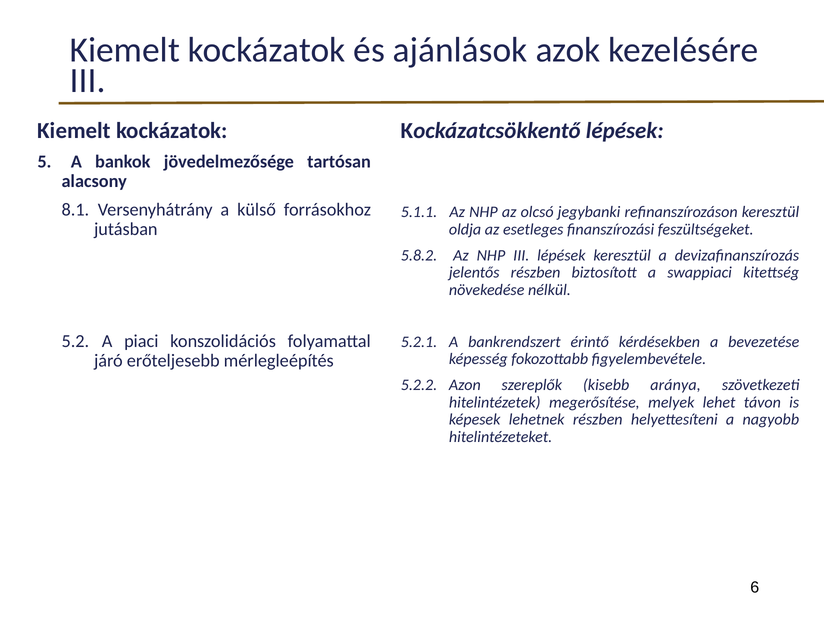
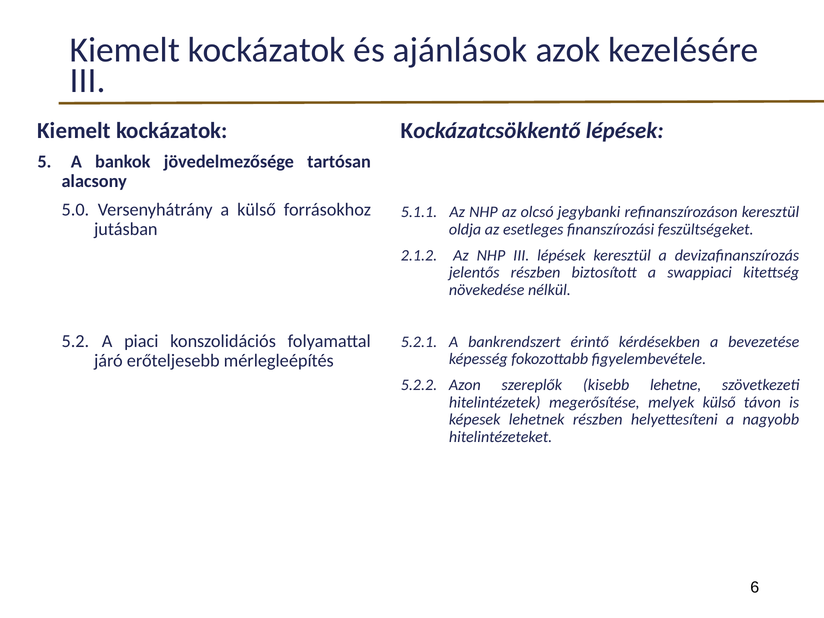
8.1: 8.1 -> 5.0
5.8.2: 5.8.2 -> 2.1.2
aránya: aránya -> lehetne
melyek lehet: lehet -> külső
